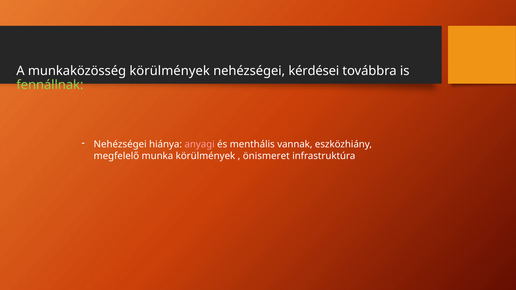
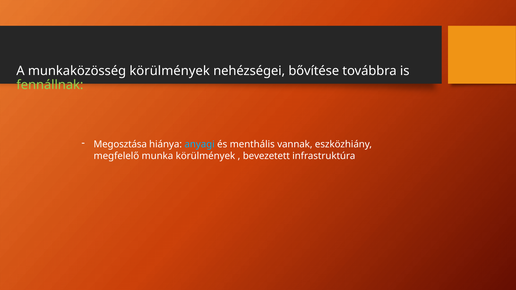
kérdései: kérdései -> bővítése
Nehézségei at (120, 145): Nehézségei -> Megosztása
anyagi colour: pink -> light blue
önismeret: önismeret -> bevezetett
